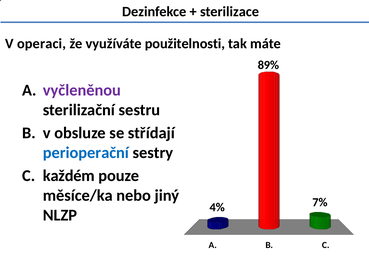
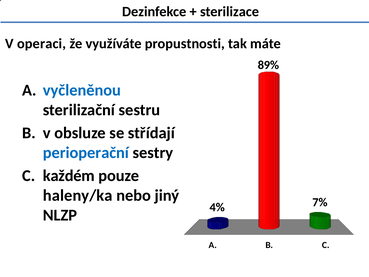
použitelnosti: použitelnosti -> propustnosti
vyčleněnou colour: purple -> blue
měsíce/ka: měsíce/ka -> haleny/ka
